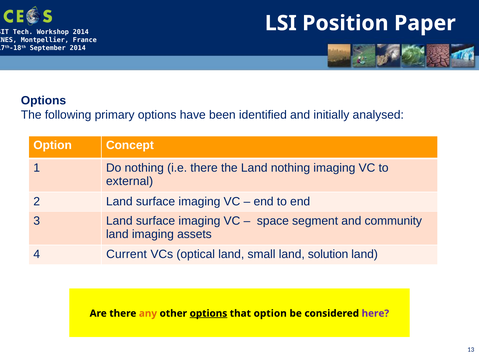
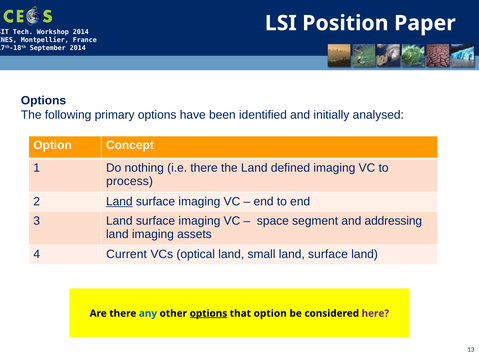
Land nothing: nothing -> defined
external: external -> process
Land at (119, 202) underline: none -> present
community: community -> addressing
solution at (328, 255): solution -> surface
any colour: orange -> blue
